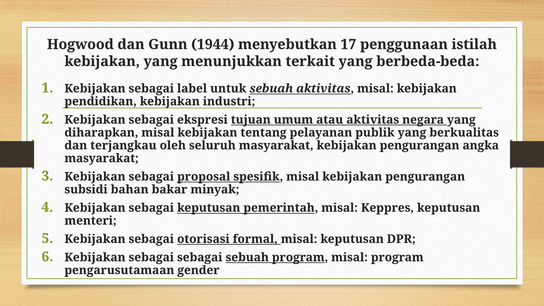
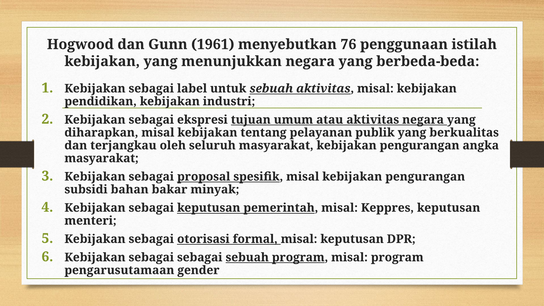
1944: 1944 -> 1961
17: 17 -> 76
menunjukkan terkait: terkait -> negara
